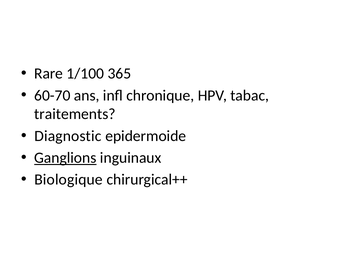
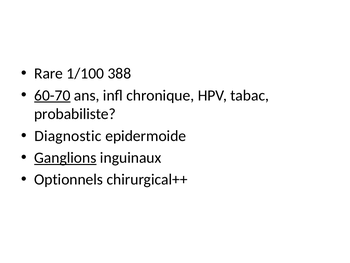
365: 365 -> 388
60-70 underline: none -> present
traitements: traitements -> probabiliste
Biologique: Biologique -> Optionnels
